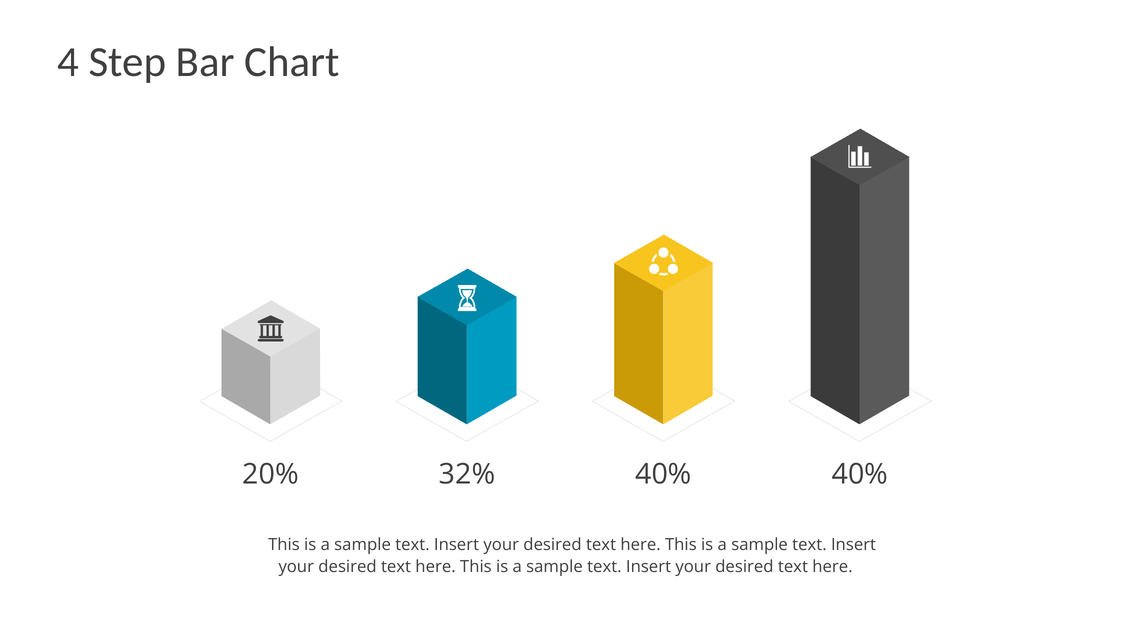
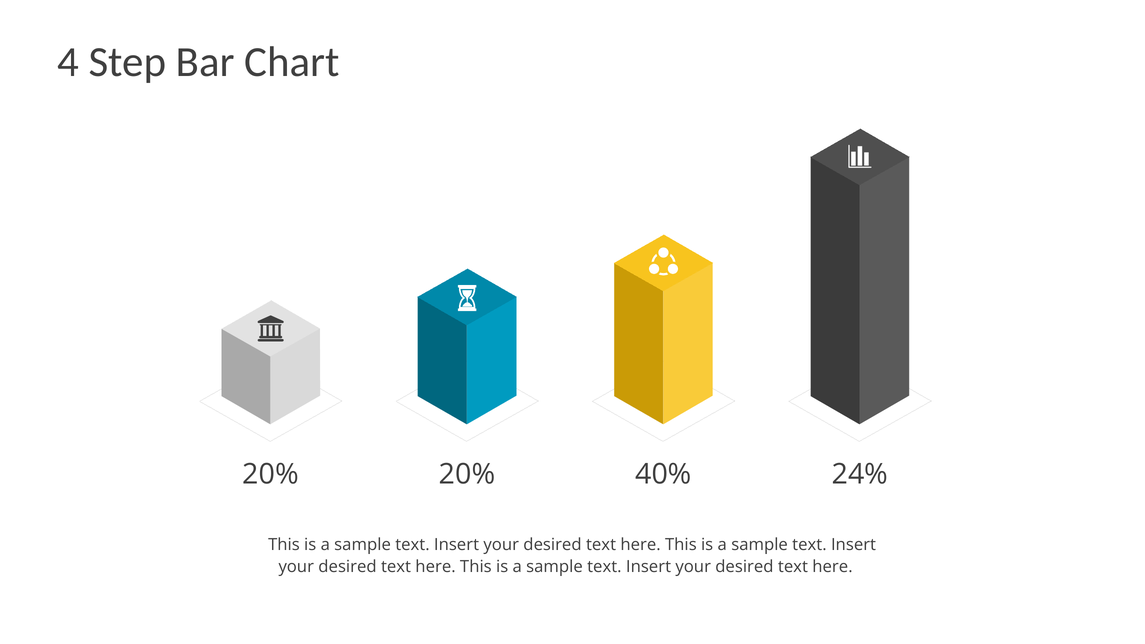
20% 32%: 32% -> 20%
40% 40%: 40% -> 24%
